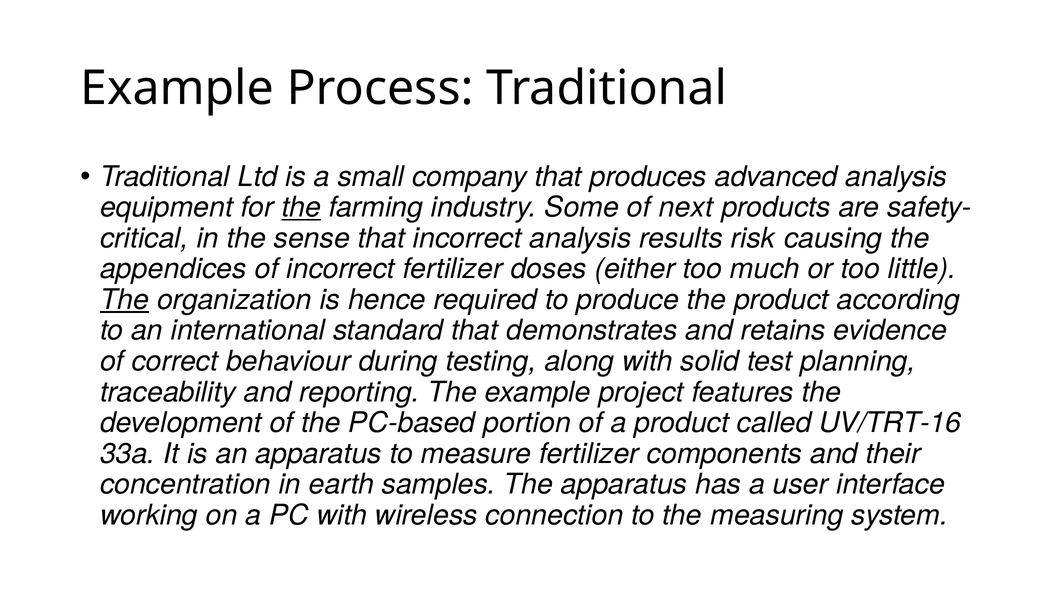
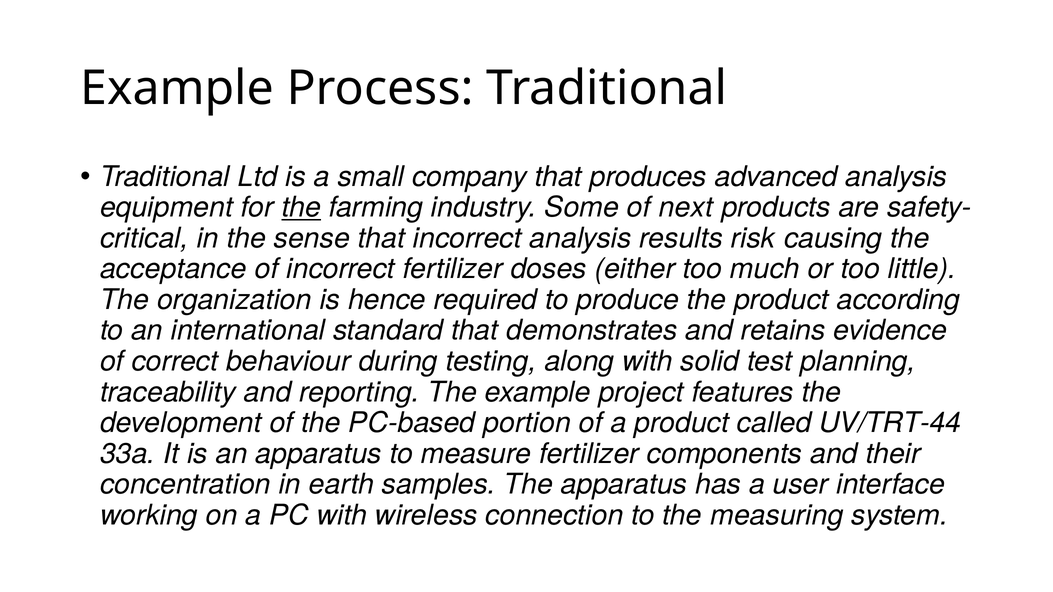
appendices: appendices -> acceptance
The at (125, 300) underline: present -> none
UV/TRT-16: UV/TRT-16 -> UV/TRT-44
